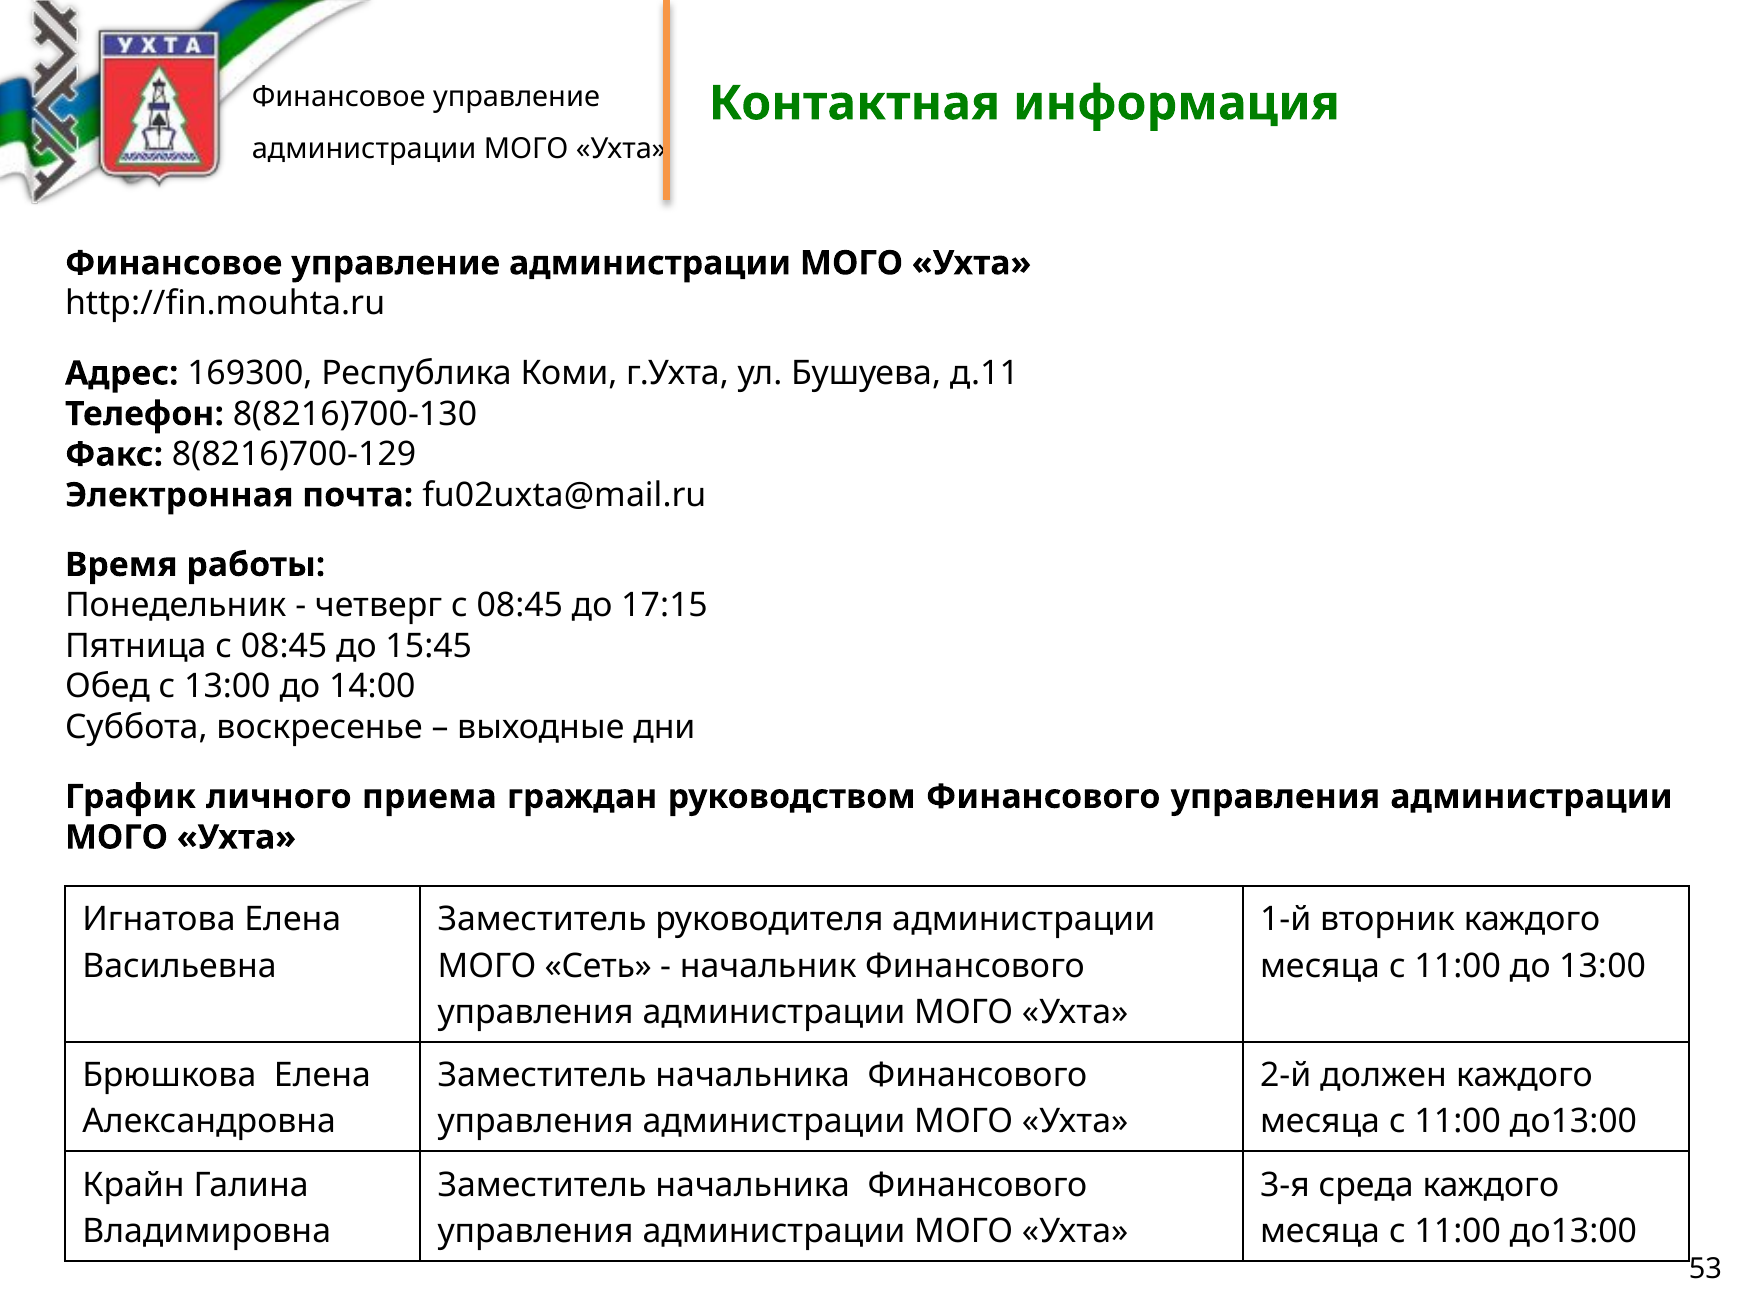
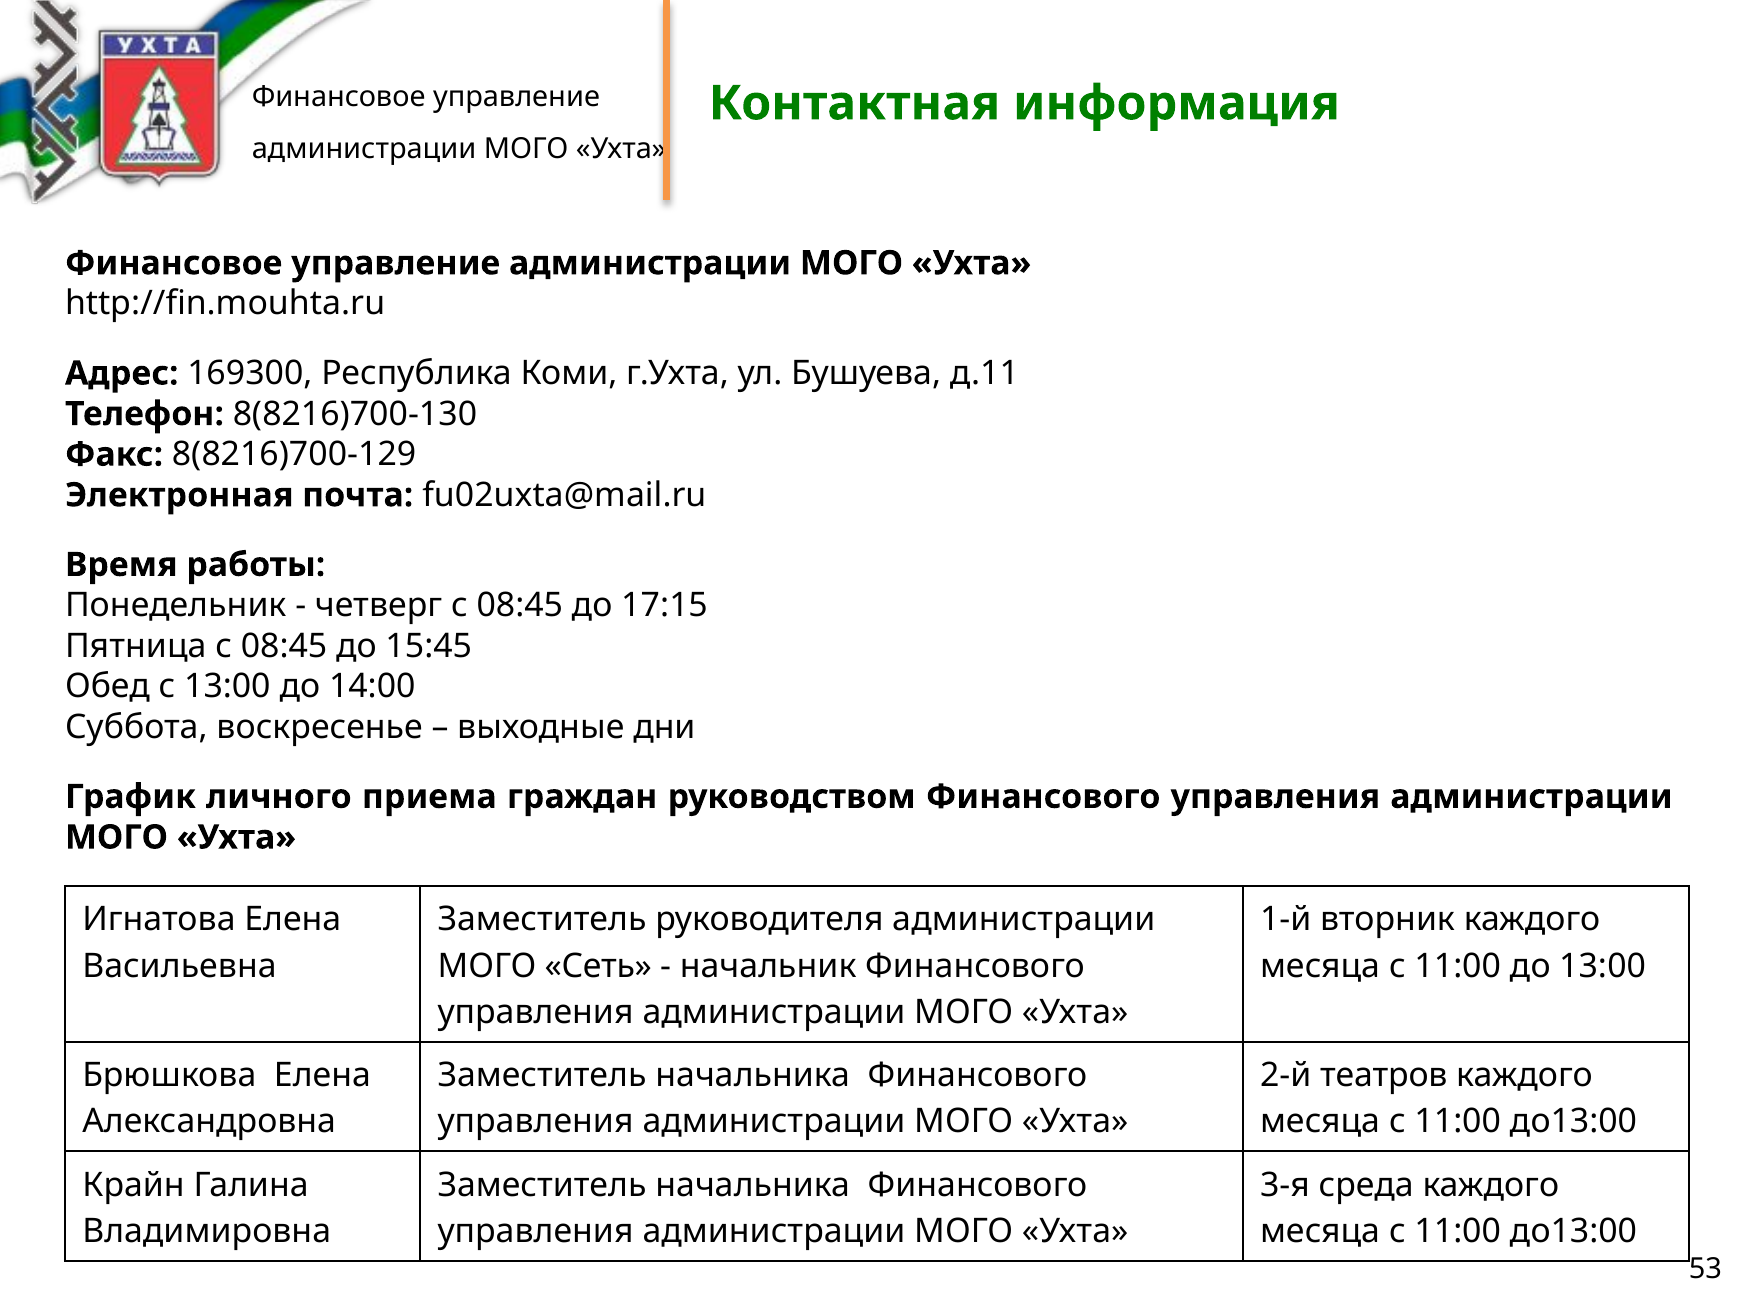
должен: должен -> театров
